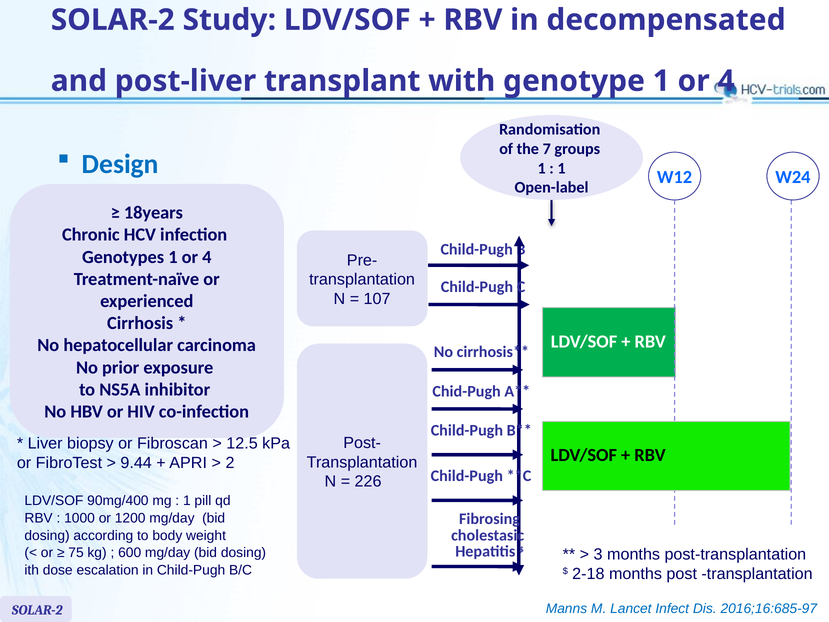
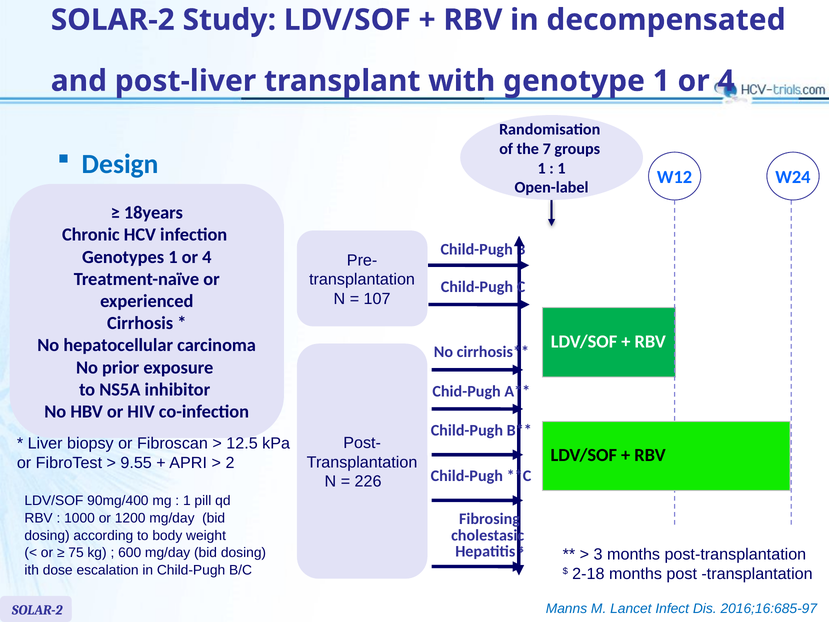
9.44: 9.44 -> 9.55
